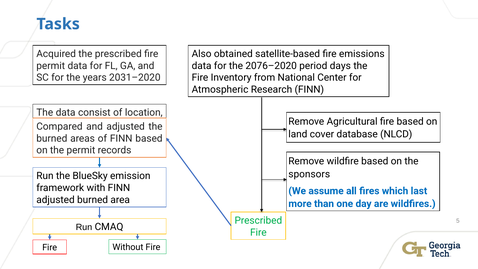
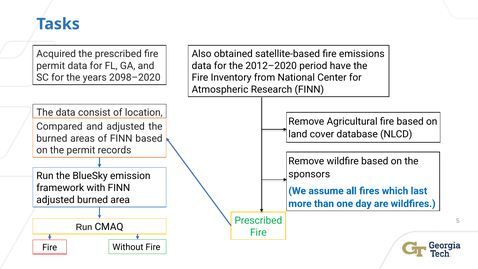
2076–2020: 2076–2020 -> 2012–2020
days: days -> have
2031–2020: 2031–2020 -> 2098–2020
